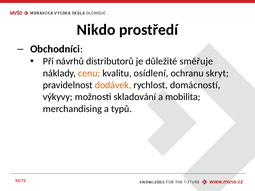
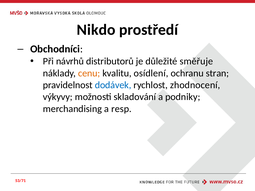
skryt: skryt -> stran
dodávek colour: orange -> blue
domácností: domácností -> zhodnocení
mobilita: mobilita -> podniky
typů: typů -> resp
